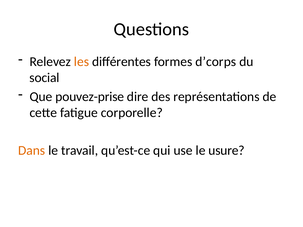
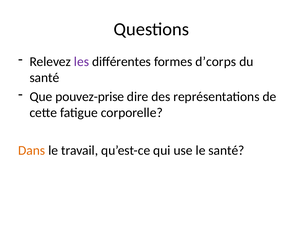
les colour: orange -> purple
social at (44, 78): social -> santé
le usure: usure -> santé
